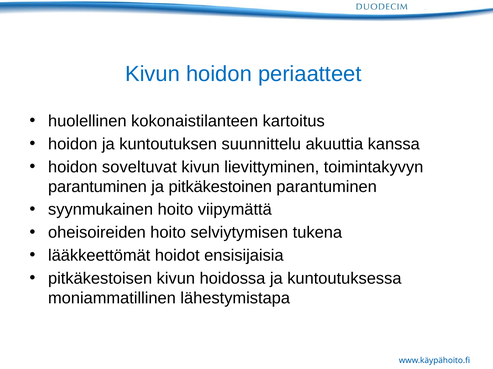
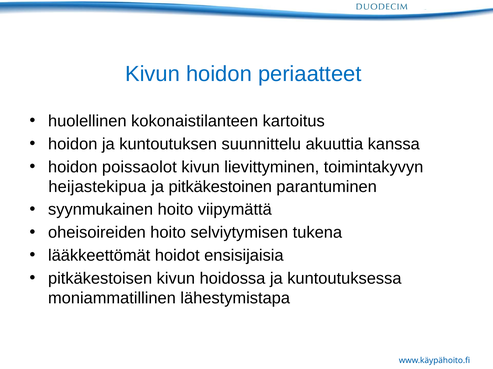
soveltuvat: soveltuvat -> poissaolot
parantuminen at (97, 187): parantuminen -> heijastekipua
